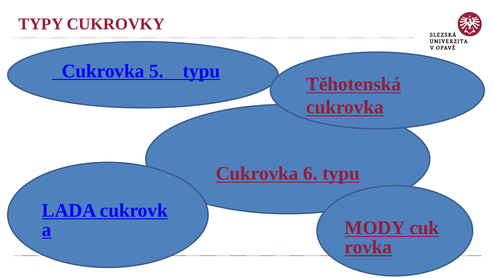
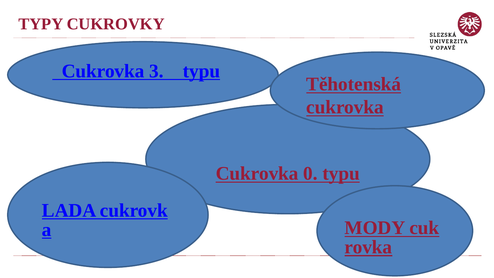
5: 5 -> 3
6: 6 -> 0
